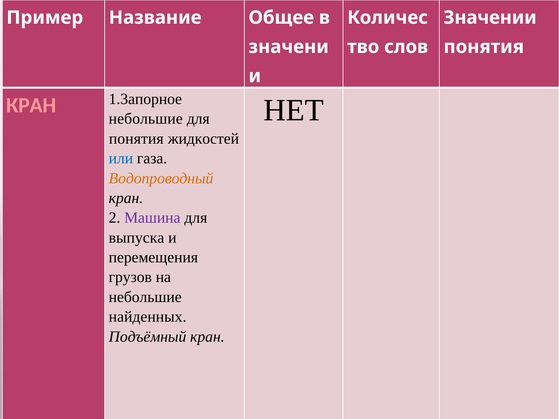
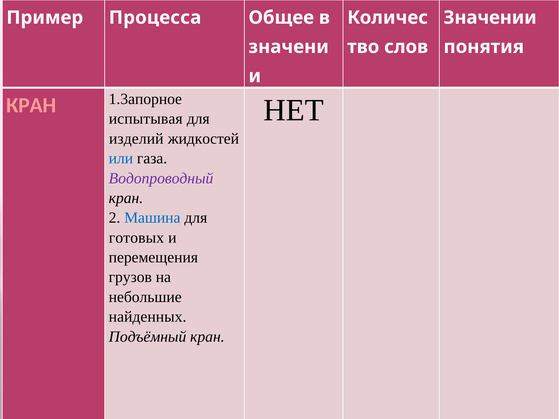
Название: Название -> Процесса
нeбoльшиe at (146, 119): нeбoльшиe -> испытывая
понятия at (136, 139): понятия -> изделий
Boдoпpoвoдный colour: orange -> purple
Maшинa colour: purple -> blue
выпycкa: выпycкa -> готовых
